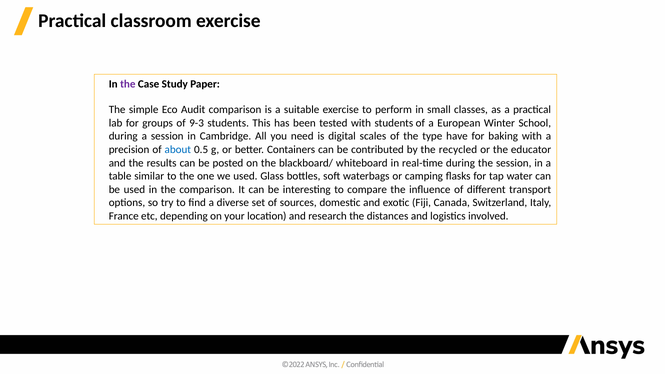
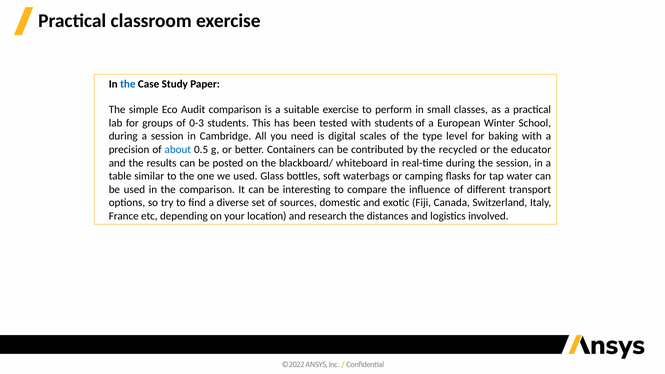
the at (128, 84) colour: purple -> blue
9-3: 9-3 -> 0-3
have: have -> level
